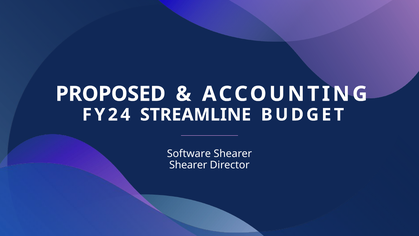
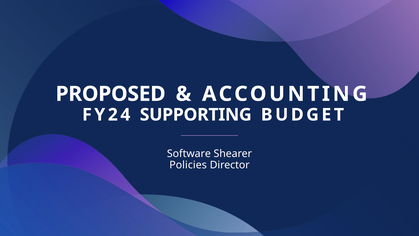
STREAMLINE: STREAMLINE -> SUPPORTING
Shearer at (188, 165): Shearer -> Policies
